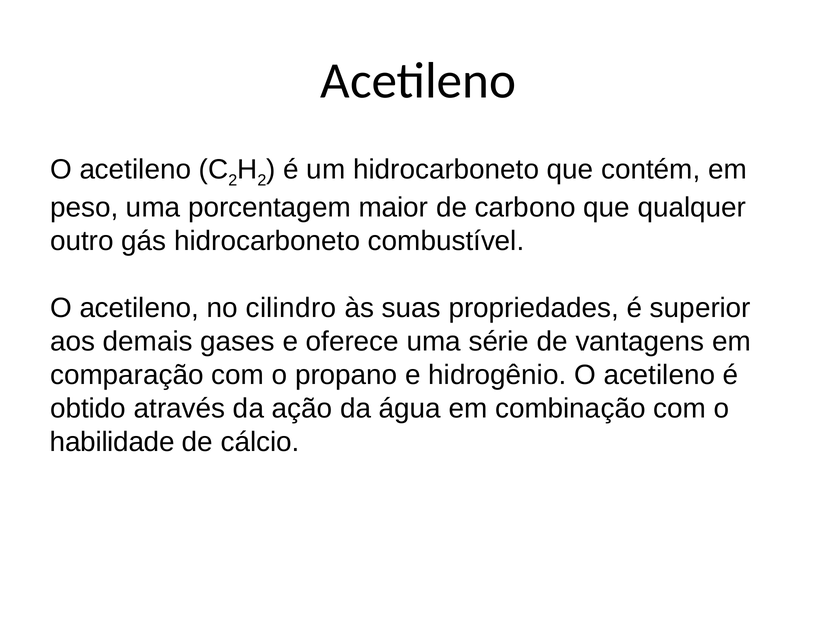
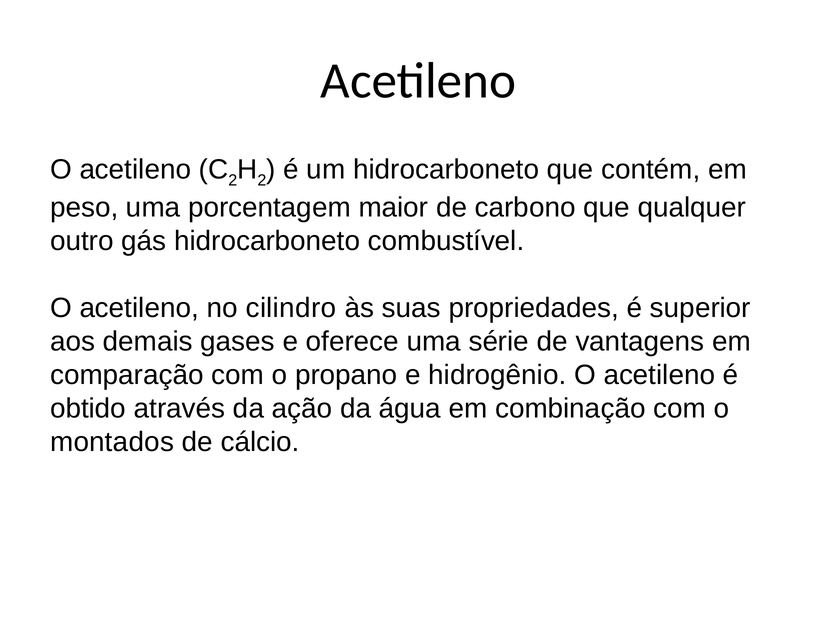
habilidade: habilidade -> montados
